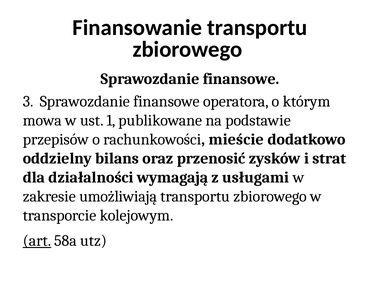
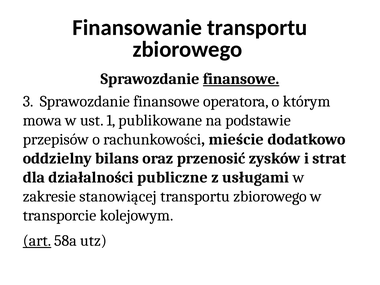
finansowe at (241, 79) underline: none -> present
wymagają: wymagają -> publiczne
umożliwiają: umożliwiają -> stanowiącej
